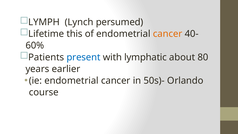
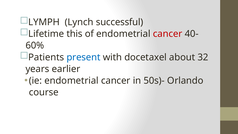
persumed: persumed -> successful
cancer at (168, 34) colour: orange -> red
lymphatic: lymphatic -> docetaxel
80: 80 -> 32
